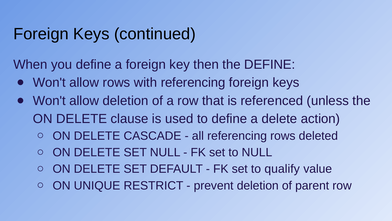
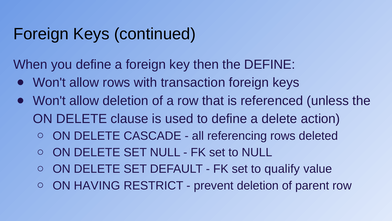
with referencing: referencing -> transaction
UNIQUE: UNIQUE -> HAVING
